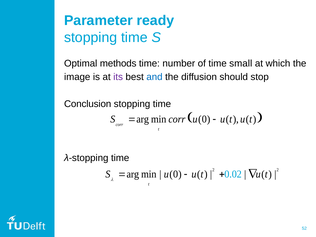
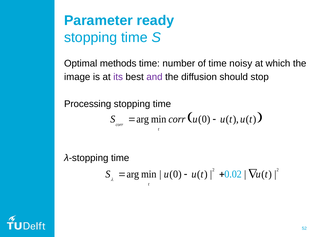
small: small -> noisy
and colour: blue -> purple
Conclusion: Conclusion -> Processing
